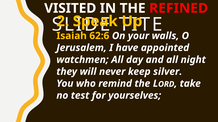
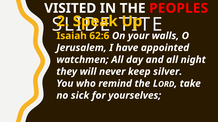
REFINED: REFINED -> PEOPLES
test: test -> sick
